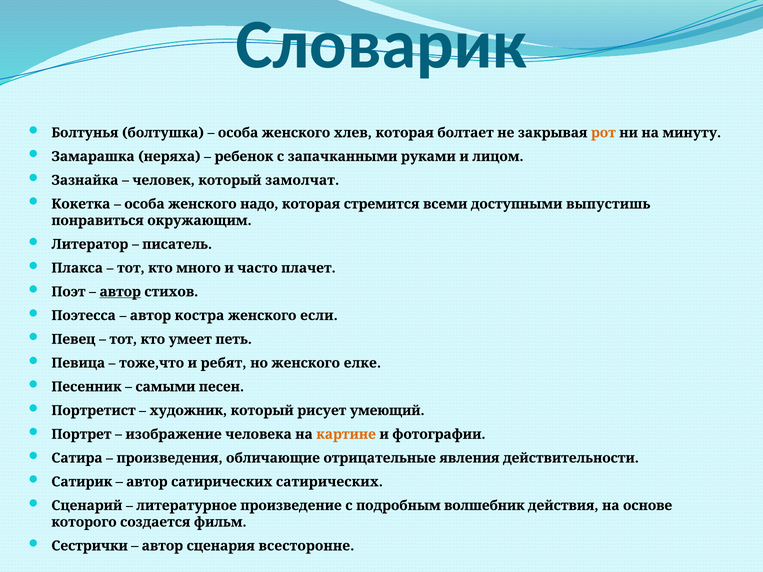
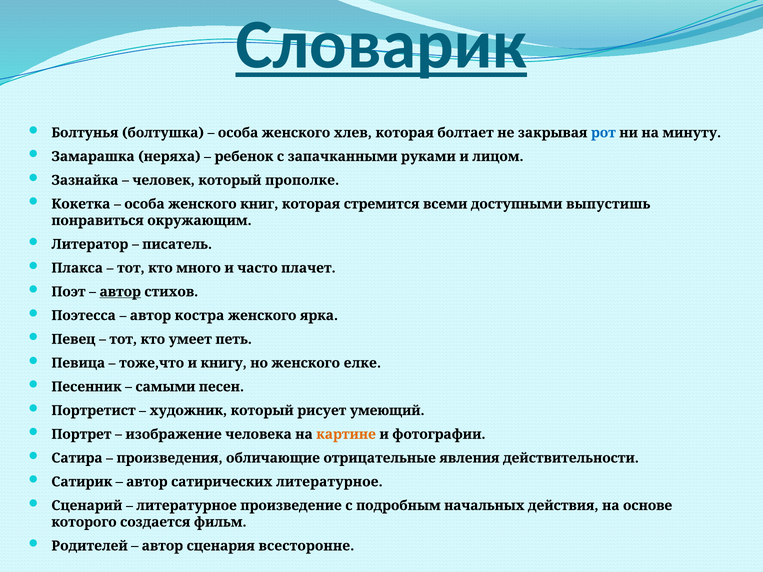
Словарик underline: none -> present
рот colour: orange -> blue
замолчат: замолчат -> прополке
надо: надо -> книг
если: если -> ярка
ребят: ребят -> книгу
сатирических сатирических: сатирических -> литературное
волшебник: волшебник -> начальных
Сестрички: Сестрички -> Родителей
